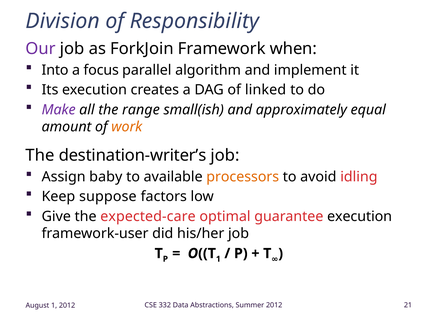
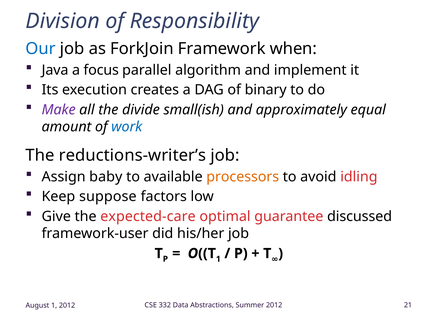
Our colour: purple -> blue
Into: Into -> Java
linked: linked -> binary
range: range -> divide
work colour: orange -> blue
destination-writer’s: destination-writer’s -> reductions-writer’s
guarantee execution: execution -> discussed
